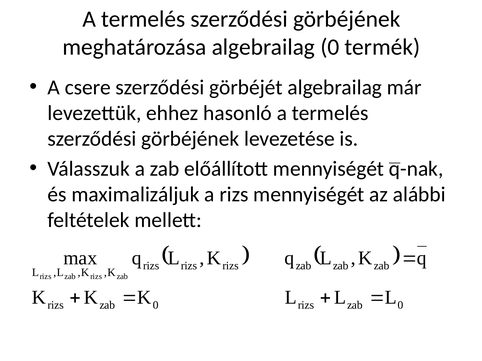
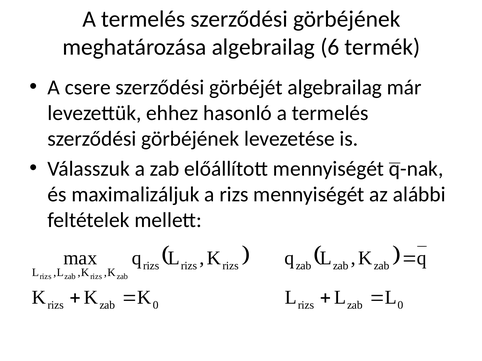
algebrailag 0: 0 -> 6
